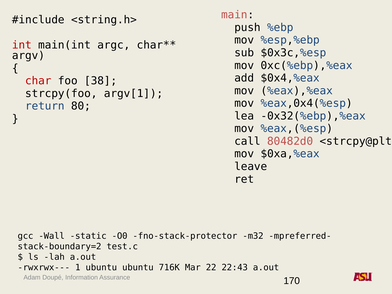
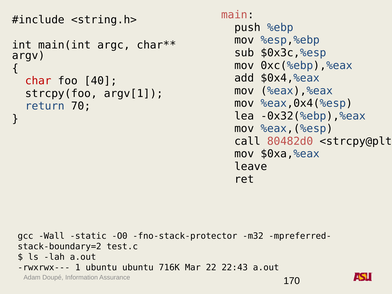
int colour: red -> black
38: 38 -> 40
80: 80 -> 70
